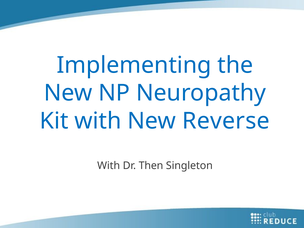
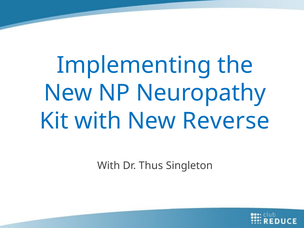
Then: Then -> Thus
